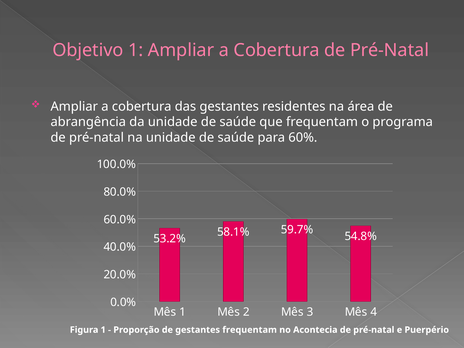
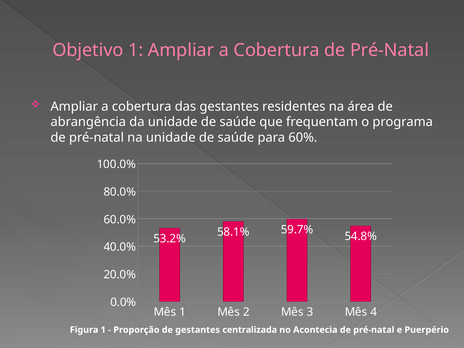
gestantes frequentam: frequentam -> centralizada
